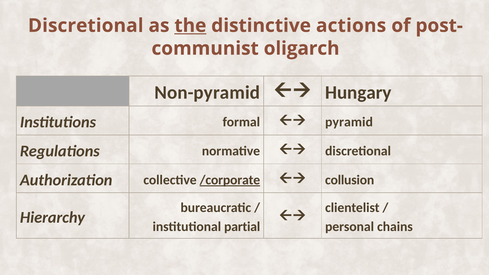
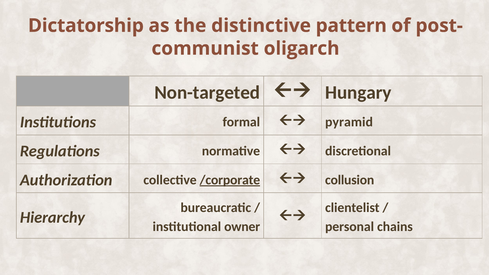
Discretional at (86, 26): Discretional -> Dictatorship
the underline: present -> none
actions: actions -> pattern
Non-pyramid: Non-pyramid -> Non-targeted
partial: partial -> owner
